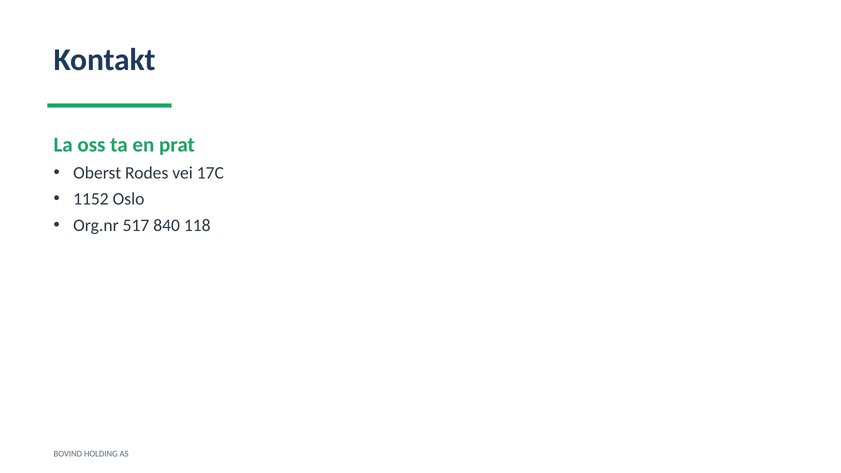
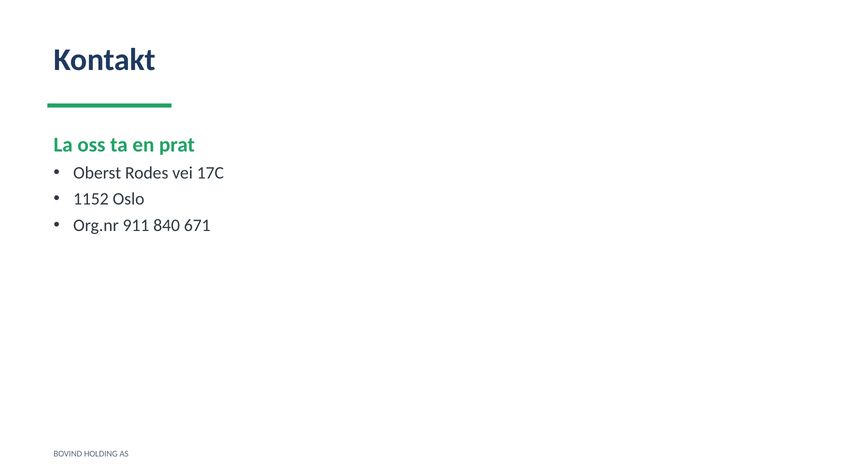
517: 517 -> 911
118: 118 -> 671
